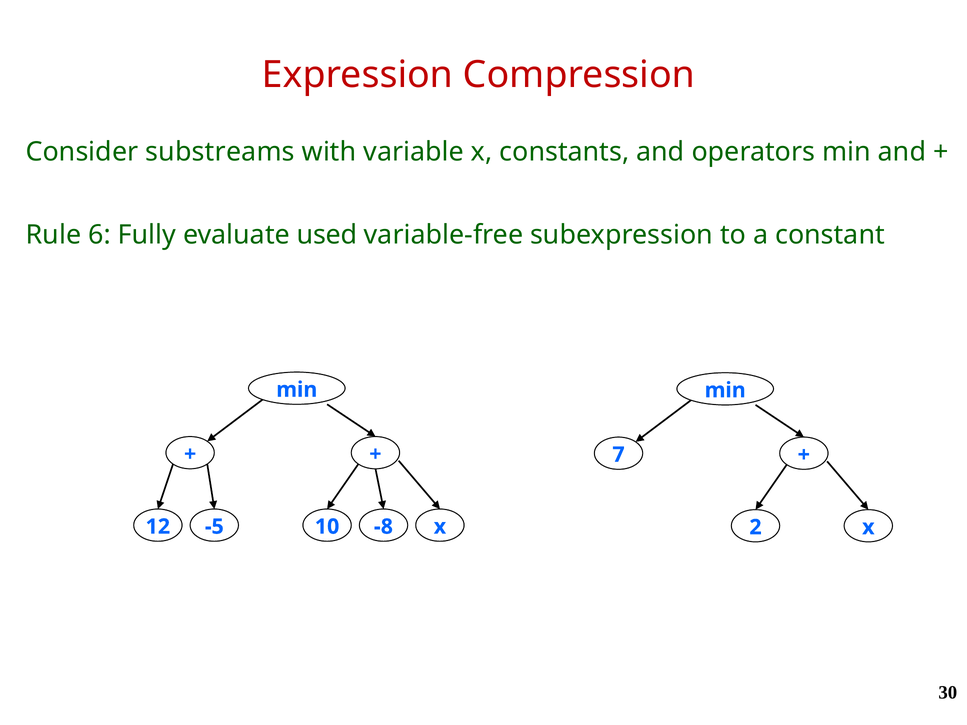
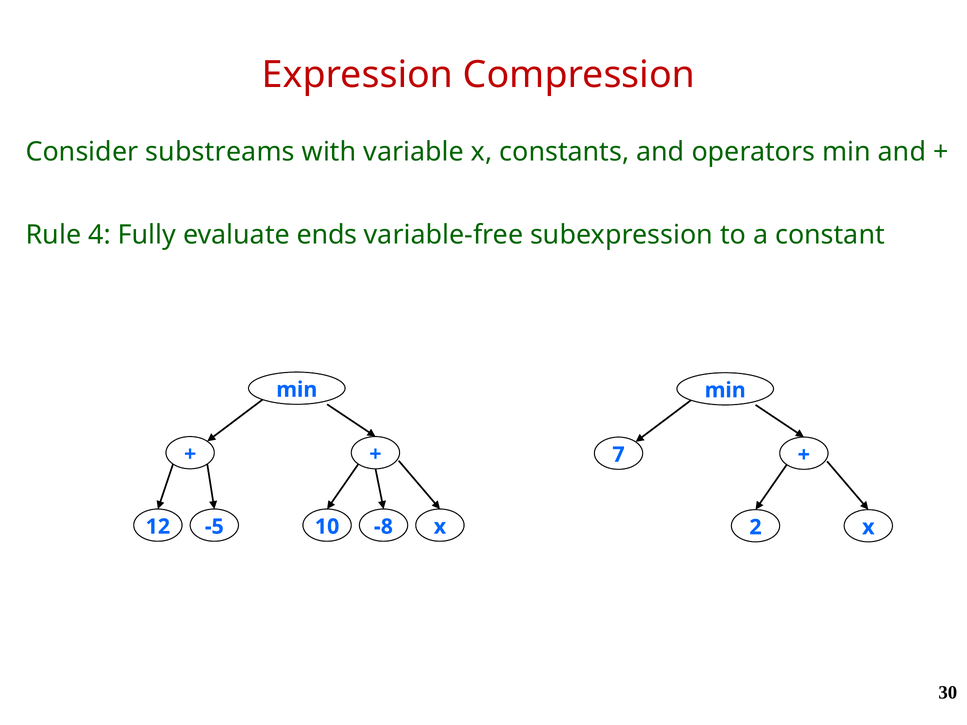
6: 6 -> 4
used: used -> ends
